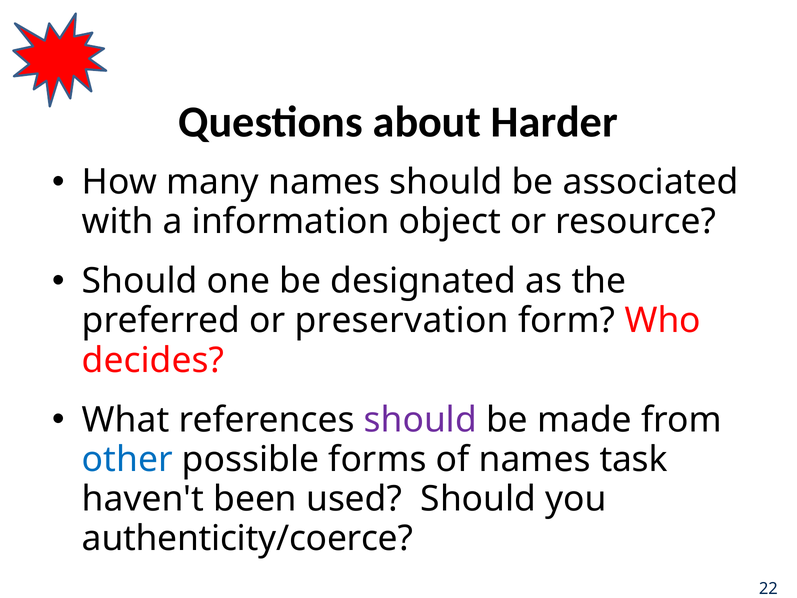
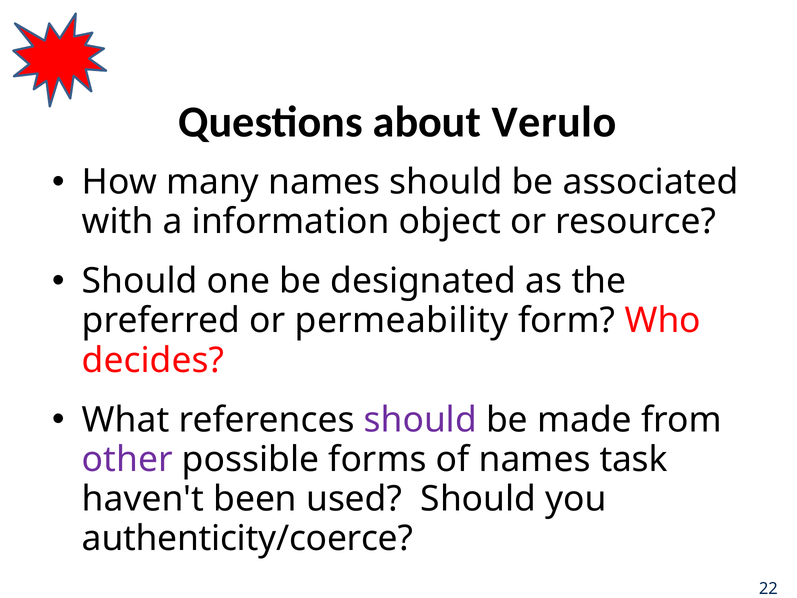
Harder: Harder -> Verulo
preservation: preservation -> permeability
other colour: blue -> purple
